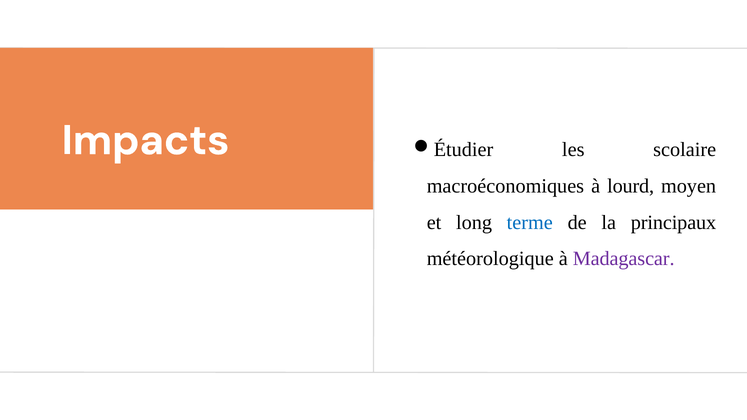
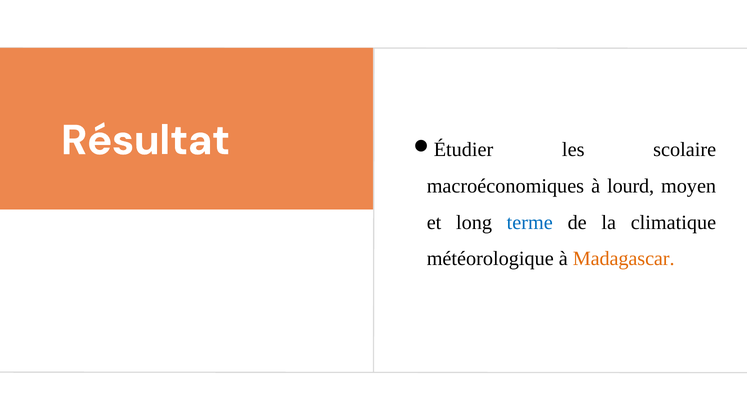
Impacts: Impacts -> Résultat
principaux: principaux -> climatique
Madagascar colour: purple -> orange
